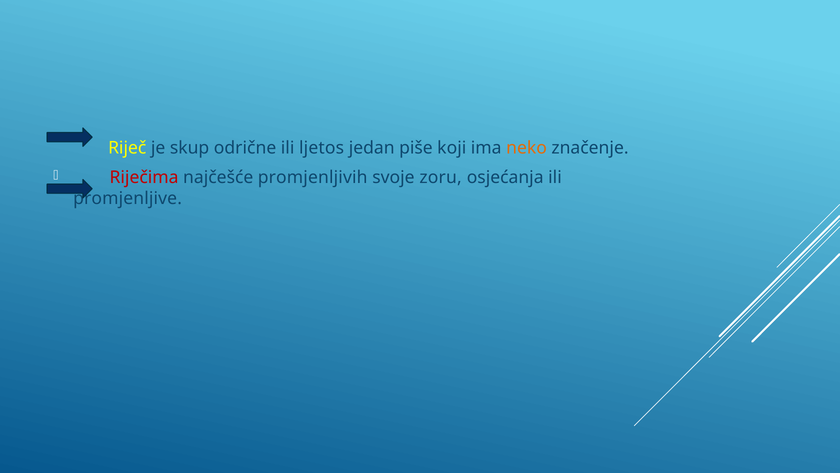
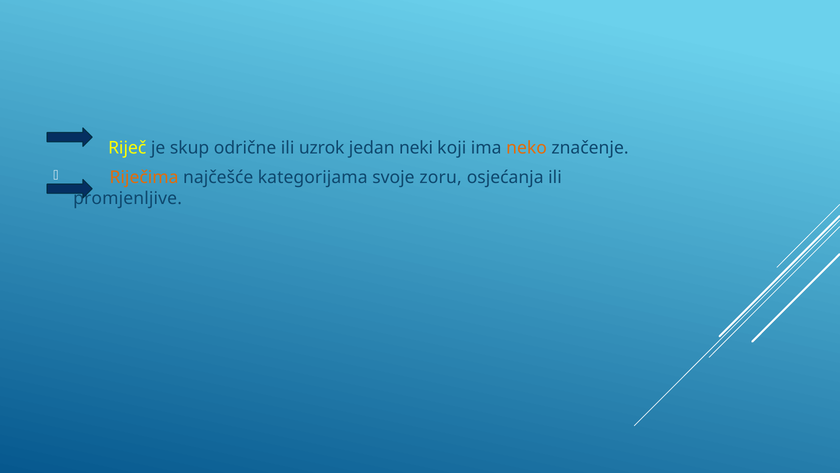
ljetos: ljetos -> uzrok
piše: piše -> neki
Riječima colour: red -> orange
promjenljivih: promjenljivih -> kategorijama
